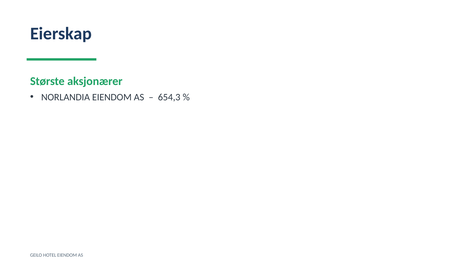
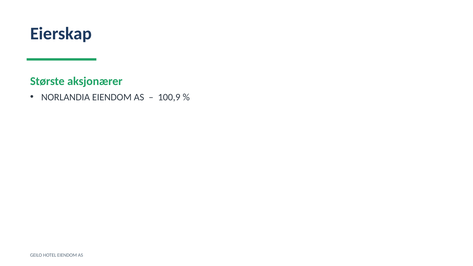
654,3: 654,3 -> 100,9
